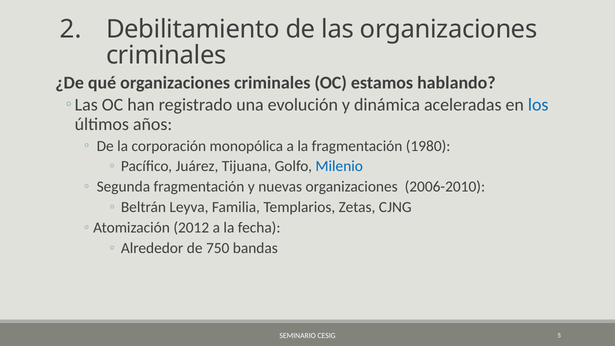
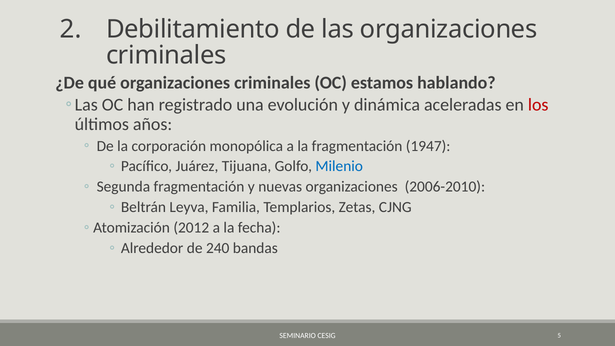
los colour: blue -> red
1980: 1980 -> 1947
750: 750 -> 240
